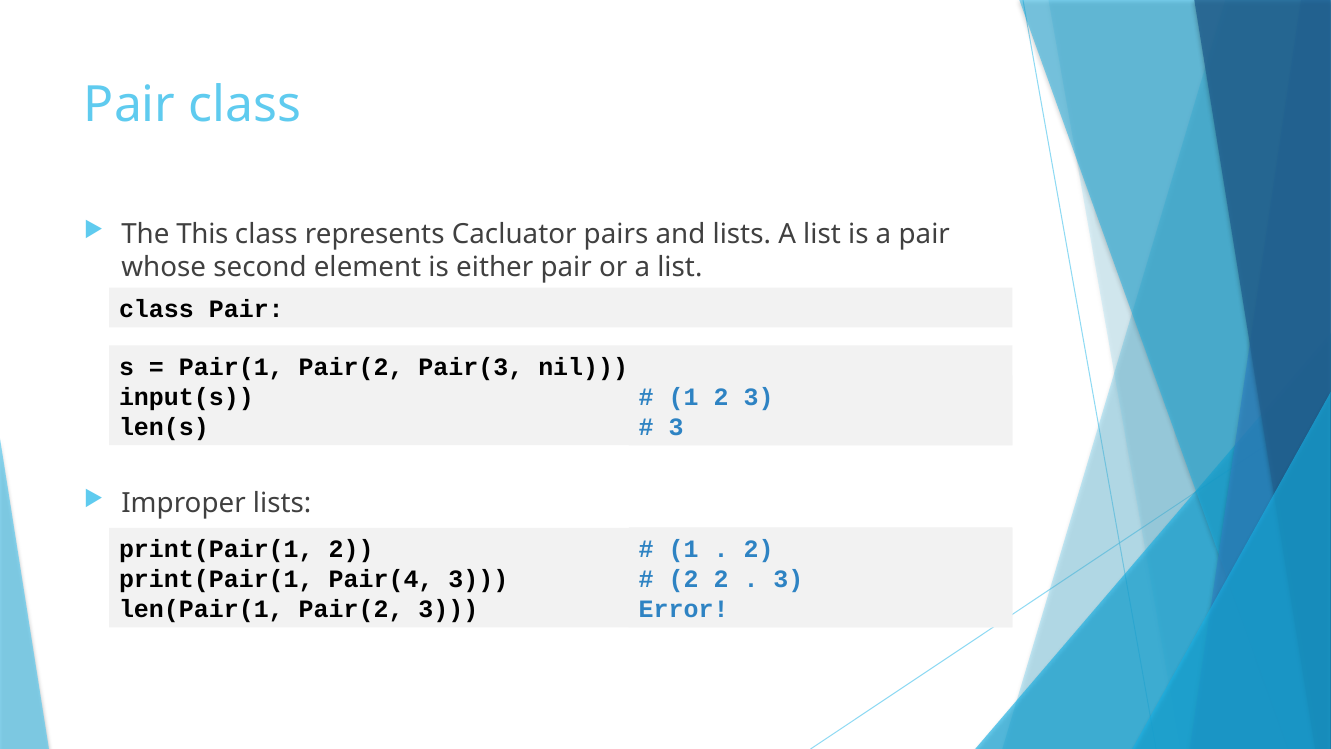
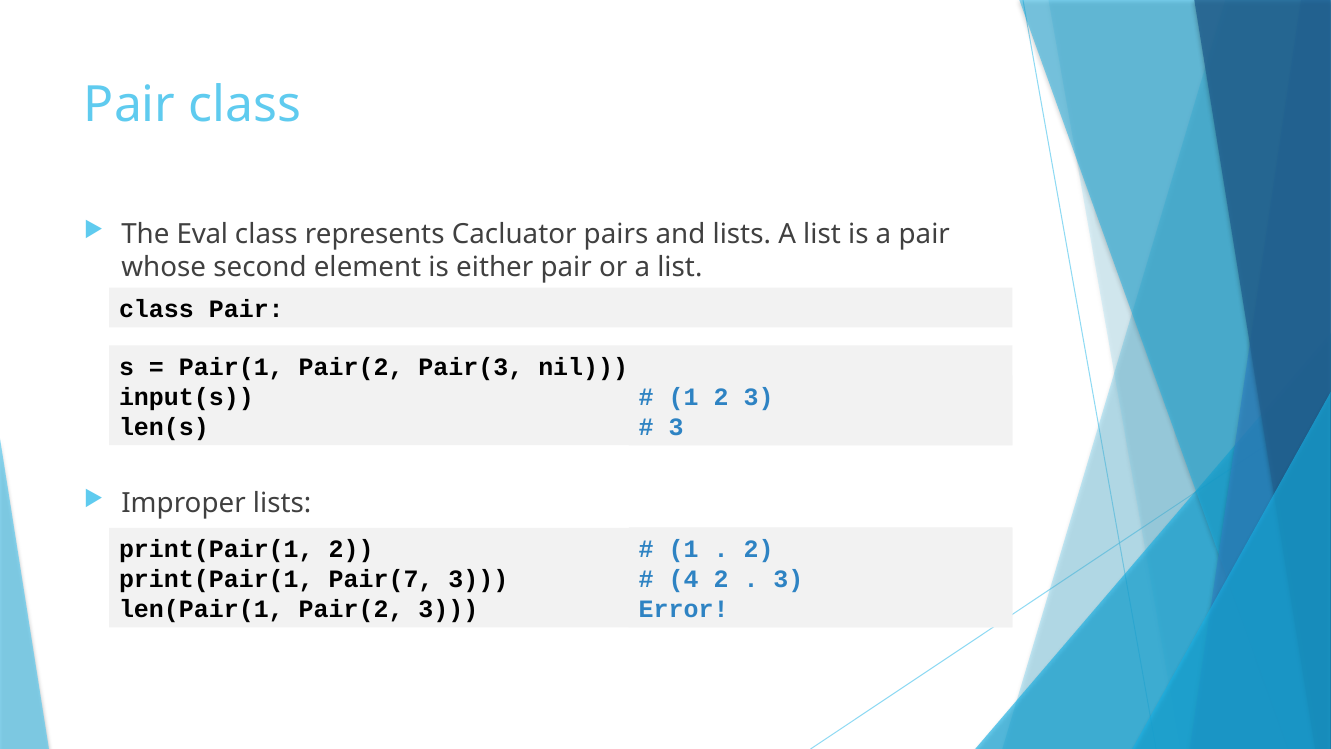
This: This -> Eval
2 at (684, 579): 2 -> 4
Pair(4: Pair(4 -> Pair(7
